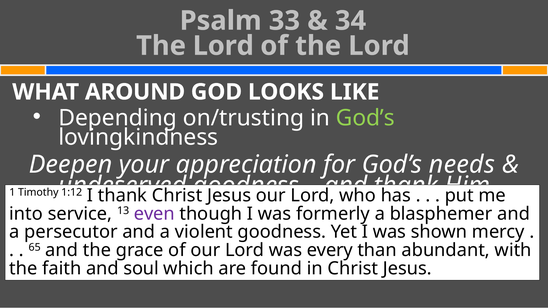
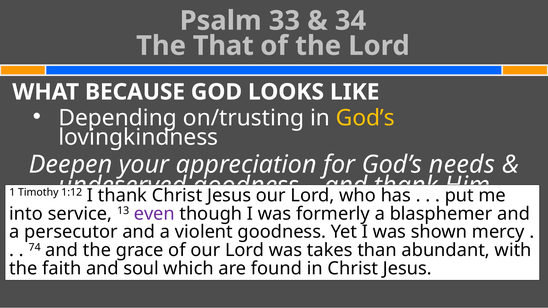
Lord at (223, 46): Lord -> That
AROUND: AROUND -> BECAUSE
God’s at (365, 118) colour: light green -> yellow
65: 65 -> 74
every: every -> takes
